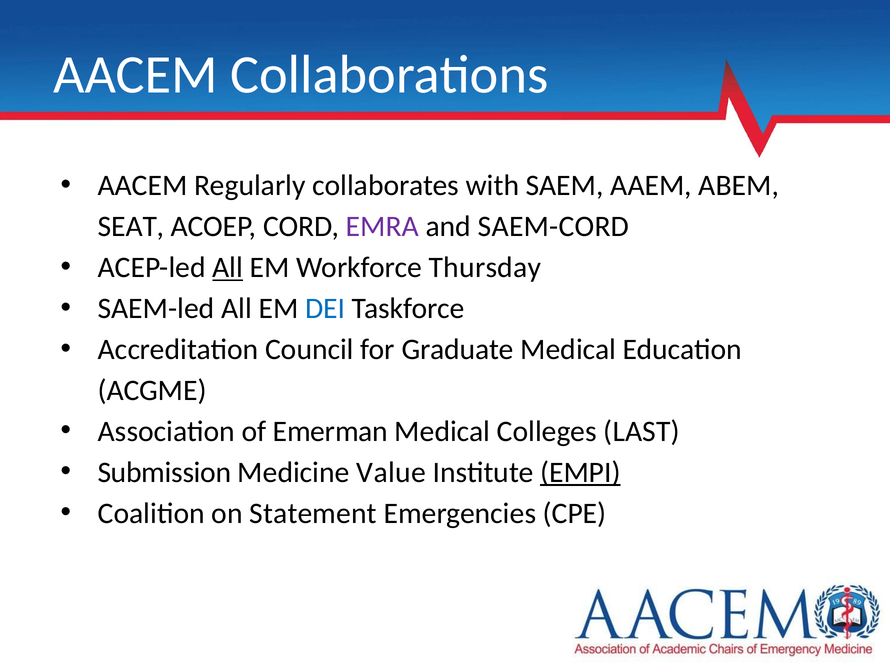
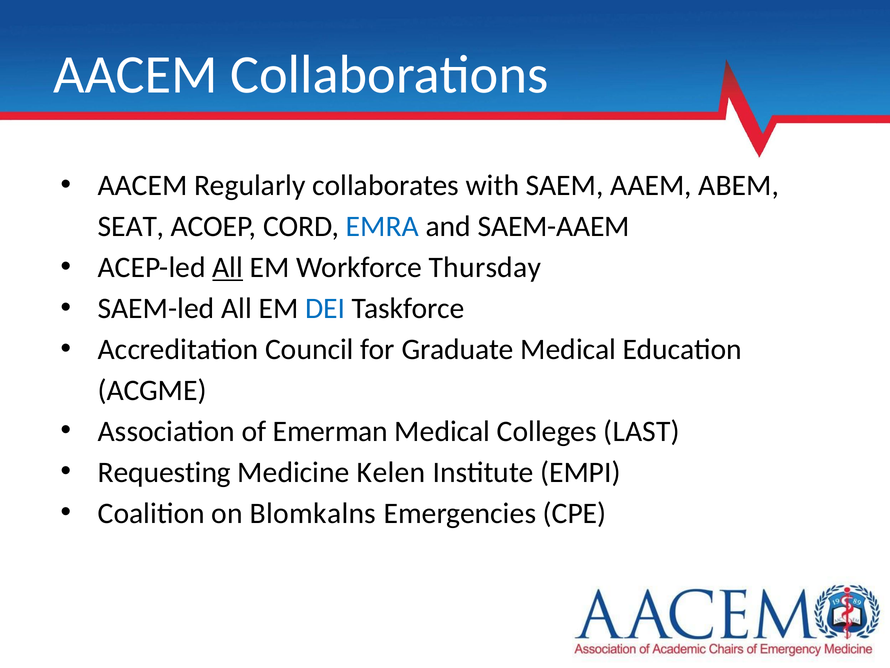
EMRA colour: purple -> blue
SAEM-CORD: SAEM-CORD -> SAEM-AAEM
Submission: Submission -> Requesting
Value: Value -> Kelen
EMPI underline: present -> none
Statement: Statement -> Blomkalns
